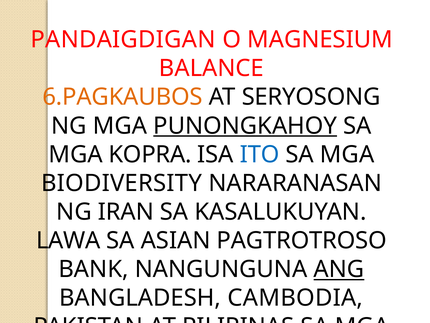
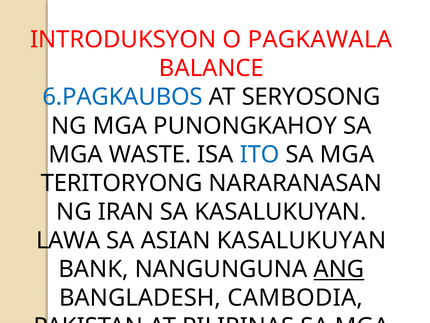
PANDAIGDIGAN: PANDAIGDIGAN -> INTRODUKSYON
MAGNESIUM: MAGNESIUM -> PAGKAWALA
6.PAGKAUBOS colour: orange -> blue
PUNONGKAHOY underline: present -> none
KOPRA: KOPRA -> WASTE
BIODIVERSITY: BIODIVERSITY -> TERITORYONG
ASIAN PAGTROTROSO: PAGTROTROSO -> KASALUKUYAN
